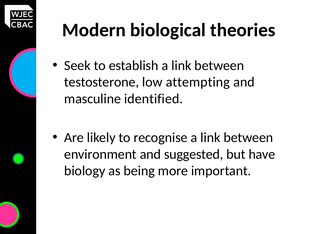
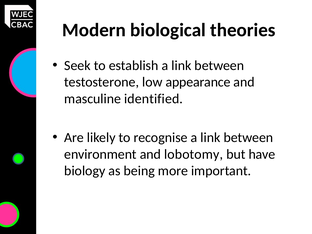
attempting: attempting -> appearance
suggested: suggested -> lobotomy
